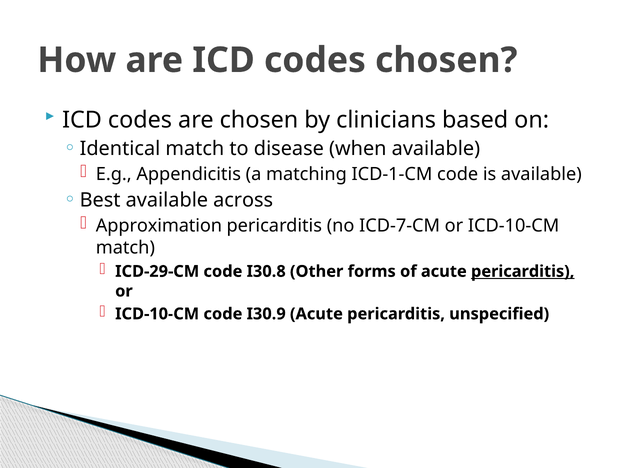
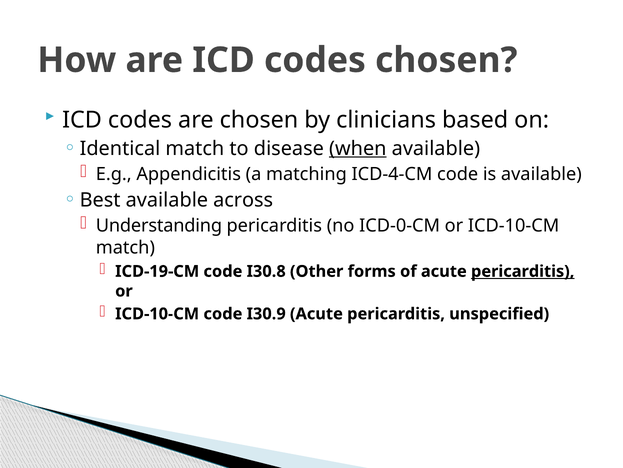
when underline: none -> present
ICD-1-CM: ICD-1-CM -> ICD-4-CM
Approximation: Approximation -> Understanding
ICD-7-CM: ICD-7-CM -> ICD-0-CM
ICD-29-CM: ICD-29-CM -> ICD-19-CM
